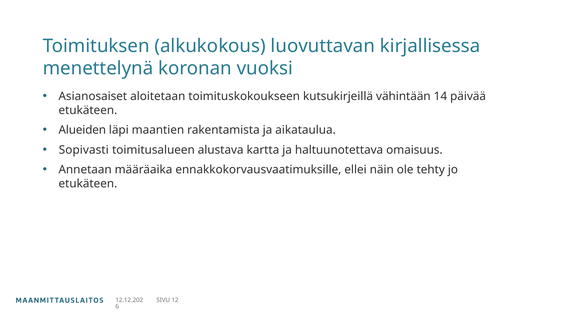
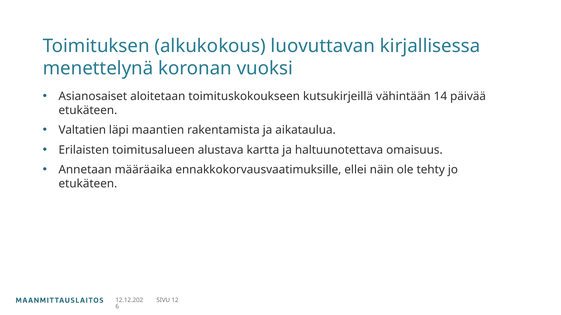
Alueiden: Alueiden -> Valtatien
Sopivasti: Sopivasti -> Erilaisten
